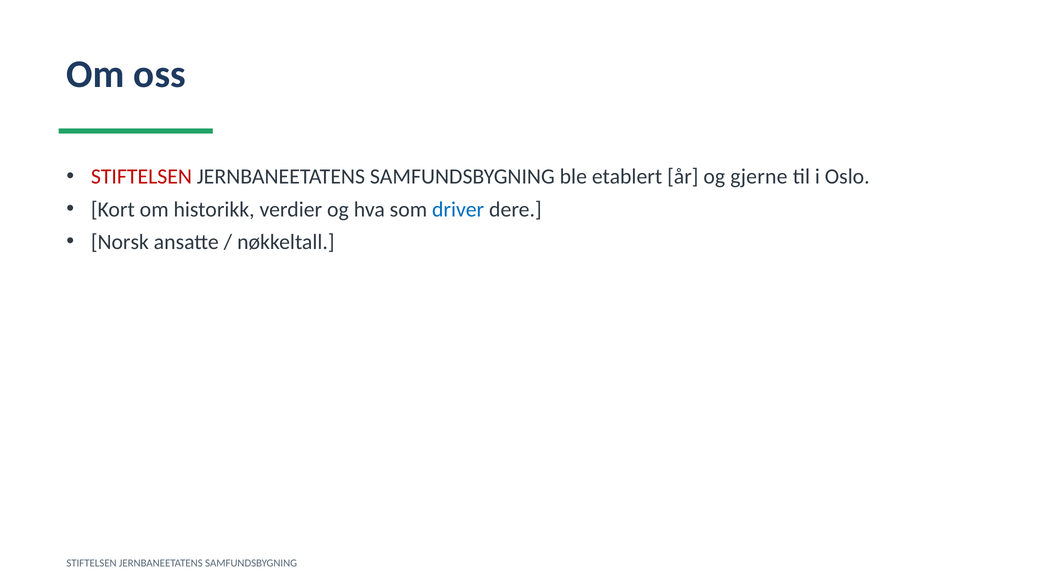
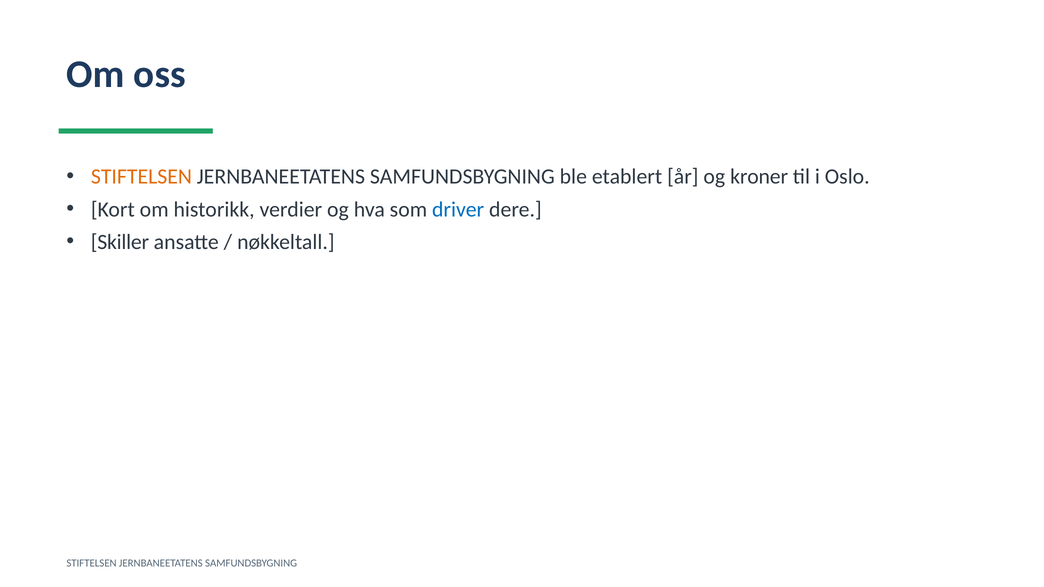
STIFTELSEN at (141, 177) colour: red -> orange
gjerne: gjerne -> kroner
Norsk: Norsk -> Skiller
